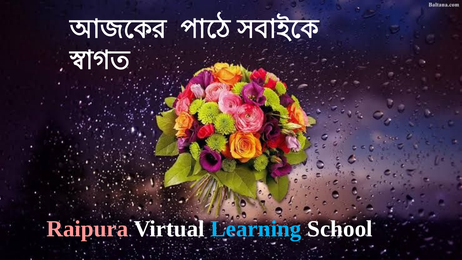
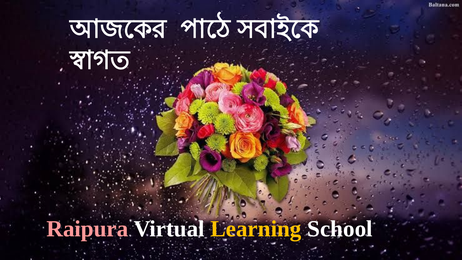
Learning colour: light blue -> yellow
